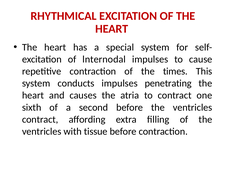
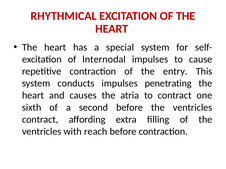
times: times -> entry
tissue: tissue -> reach
